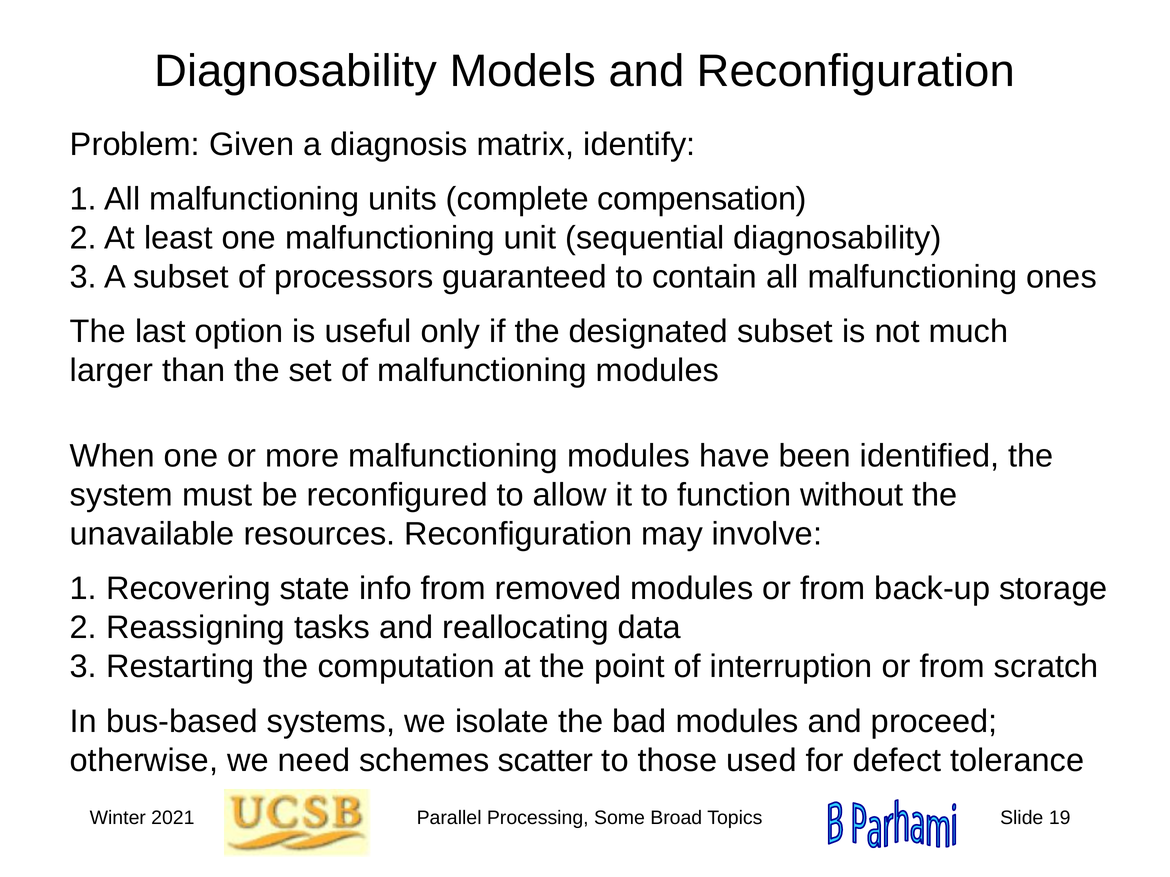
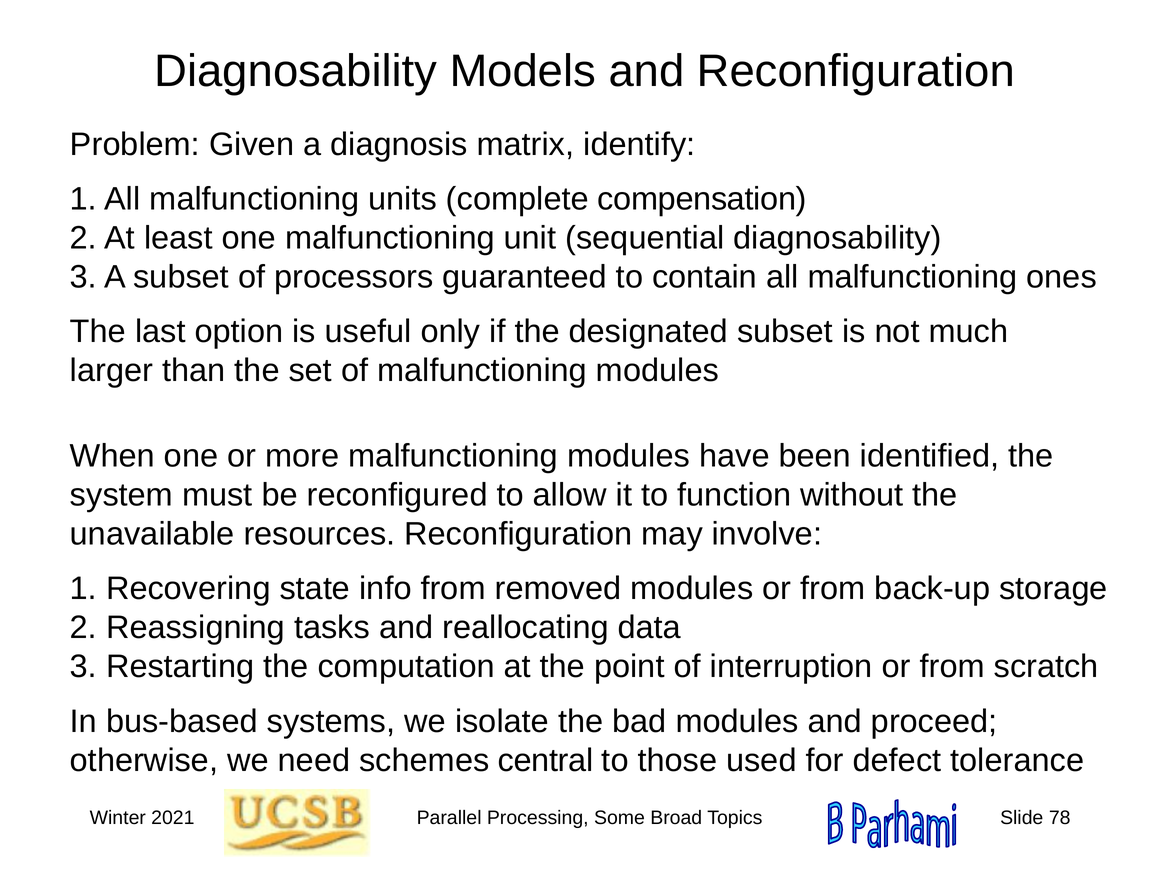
scatter: scatter -> central
19: 19 -> 78
